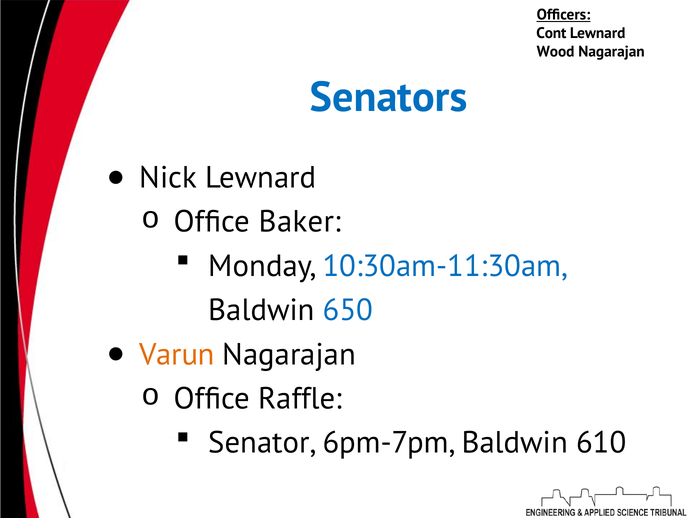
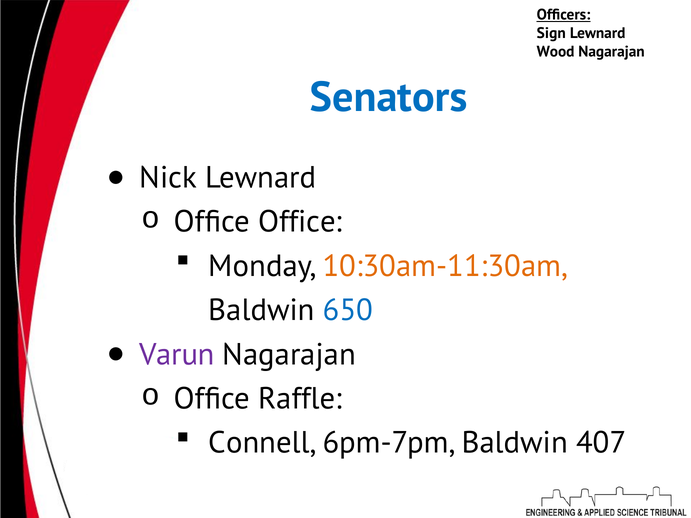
Cont: Cont -> Sign
Office Baker: Baker -> Office
10:30am-11:30am colour: blue -> orange
Varun colour: orange -> purple
Senator: Senator -> Connell
610: 610 -> 407
